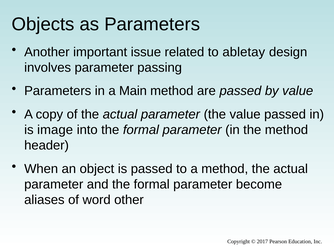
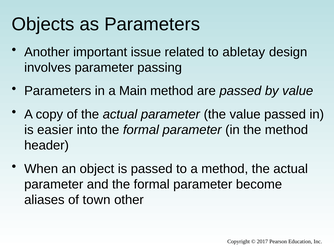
image: image -> easier
word: word -> town
